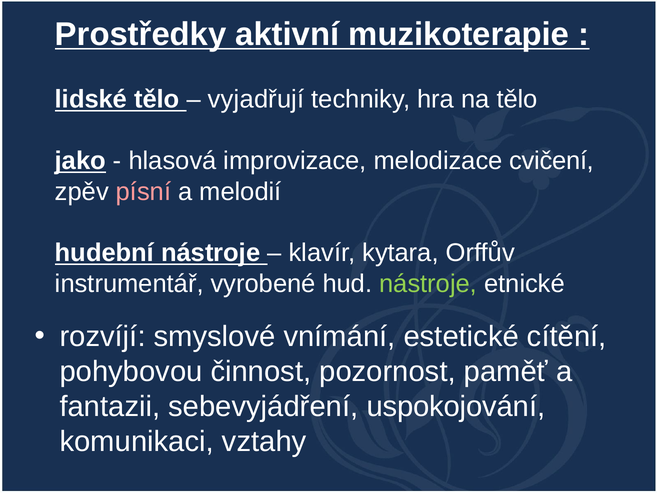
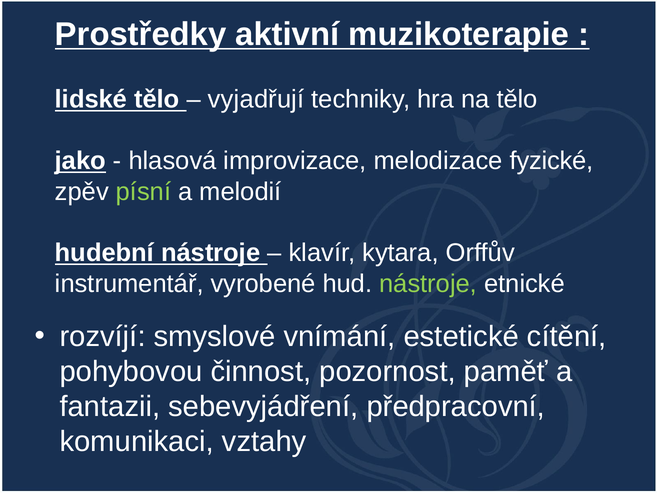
cvičení: cvičení -> fyzické
písní colour: pink -> light green
uspokojování: uspokojování -> předpracovní
